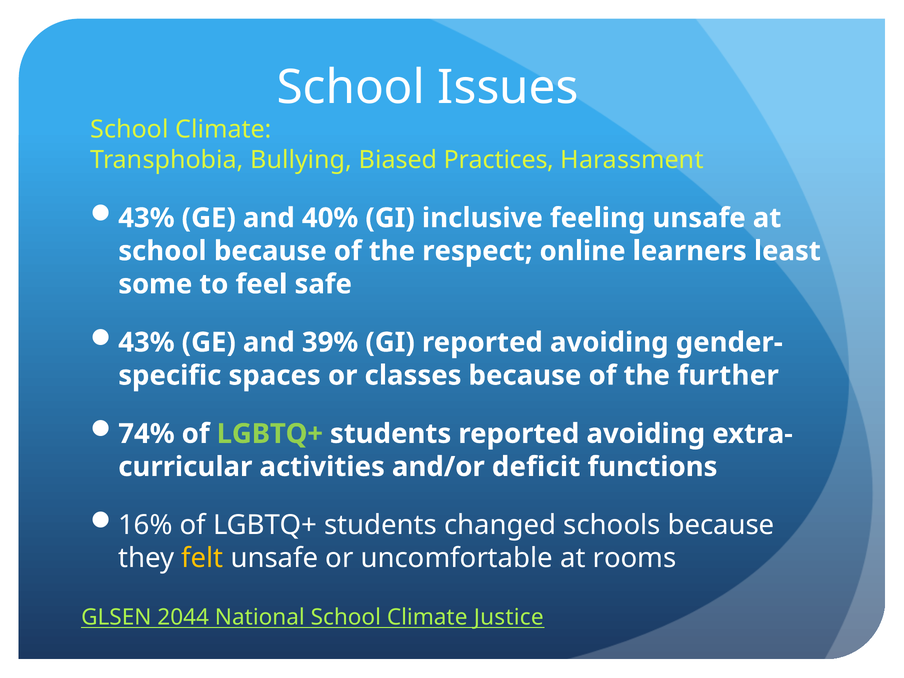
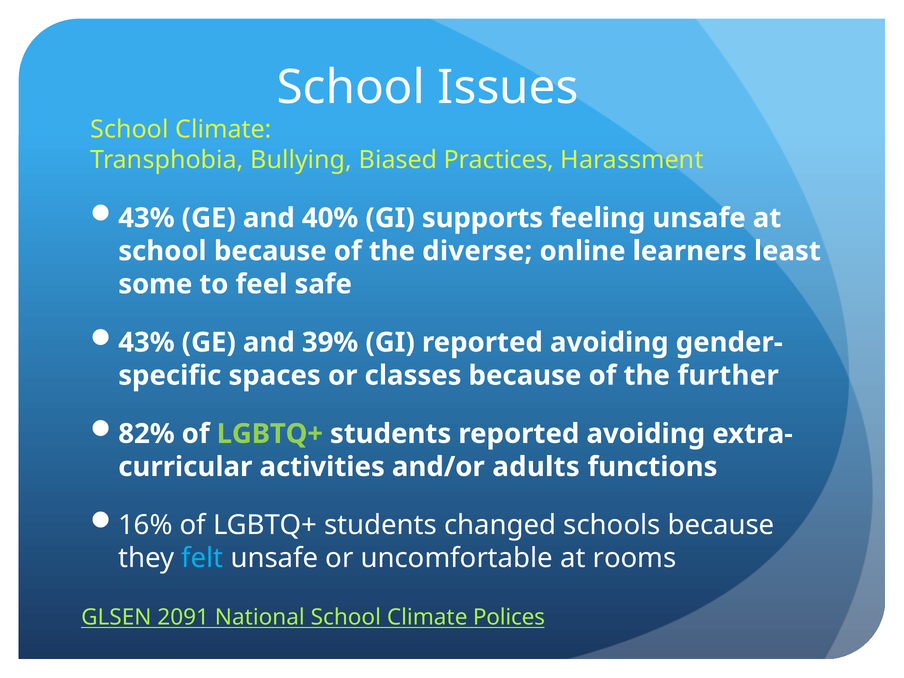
inclusive: inclusive -> supports
respect: respect -> diverse
74%: 74% -> 82%
deficit: deficit -> adults
felt colour: yellow -> light blue
2044: 2044 -> 2091
Justice: Justice -> Polices
